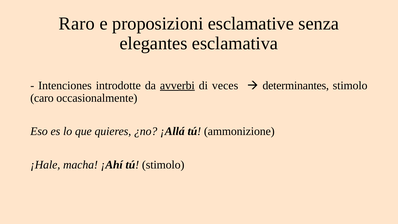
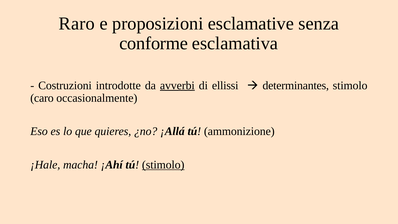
elegantes: elegantes -> conforme
Intenciones: Intenciones -> Costruzioni
veces: veces -> ellissi
stimolo at (163, 165) underline: none -> present
